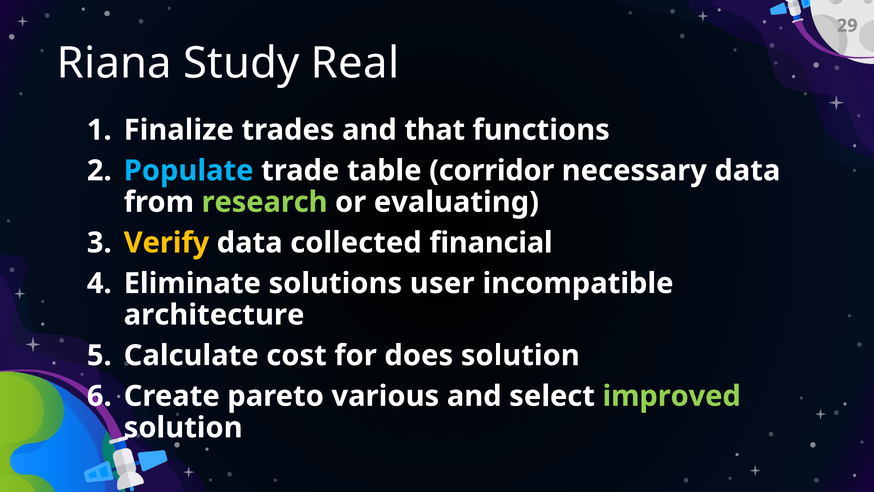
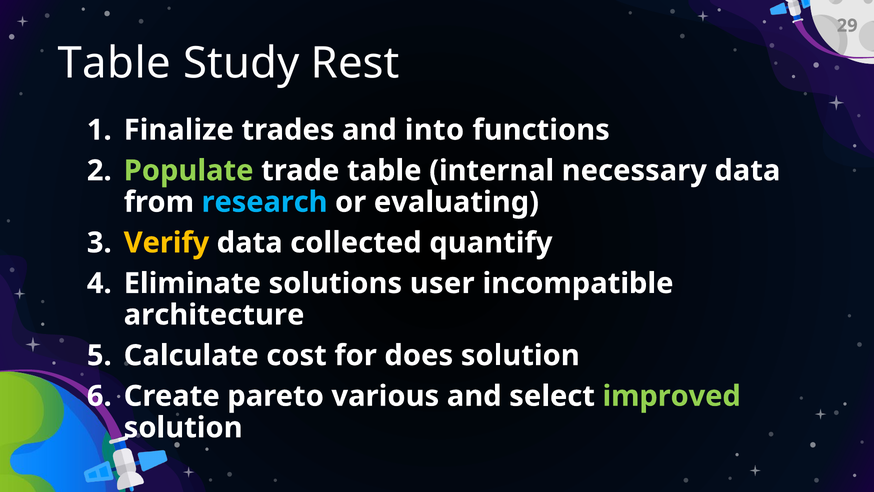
Riana at (114, 63): Riana -> Table
Real: Real -> Rest
that: that -> into
Populate colour: light blue -> light green
corridor: corridor -> internal
research colour: light green -> light blue
financial: financial -> quantify
